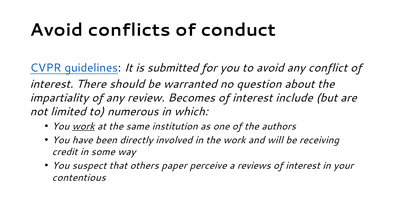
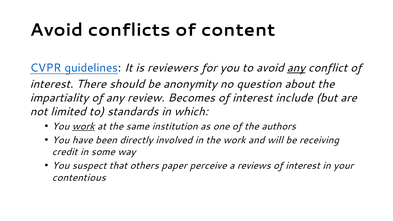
conduct: conduct -> content
submitted: submitted -> reviewers
any at (296, 68) underline: none -> present
warranted: warranted -> anonymity
numerous: numerous -> standards
